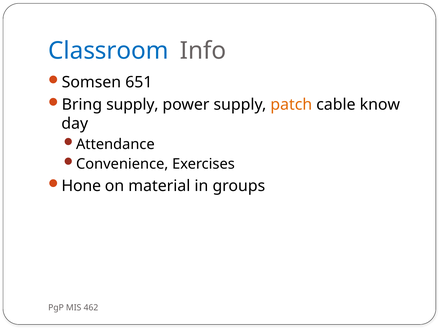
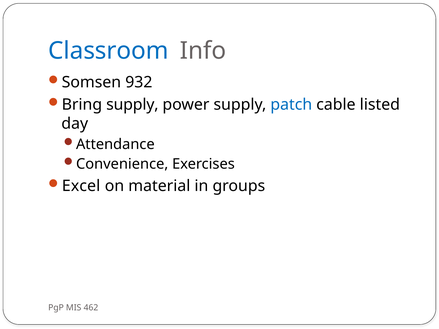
651: 651 -> 932
patch colour: orange -> blue
know: know -> listed
Hone: Hone -> Excel
